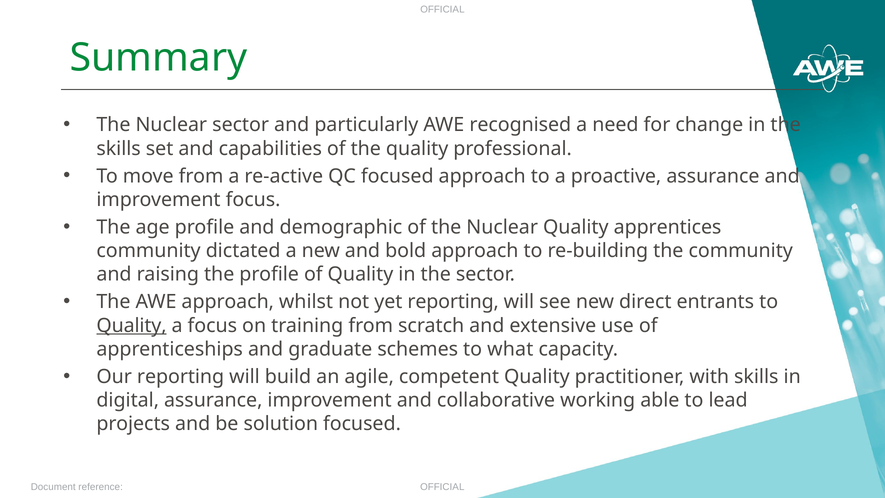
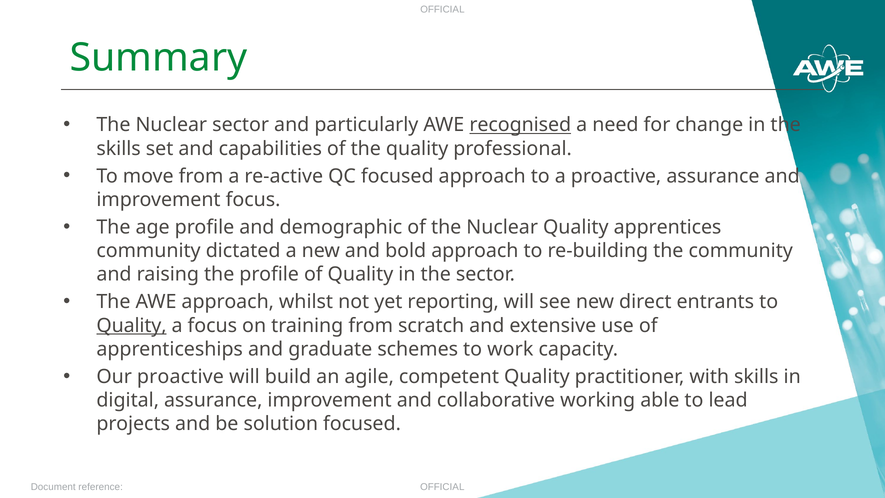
recognised underline: none -> present
what: what -> work
Our reporting: reporting -> proactive
